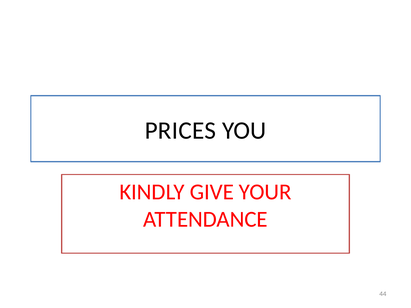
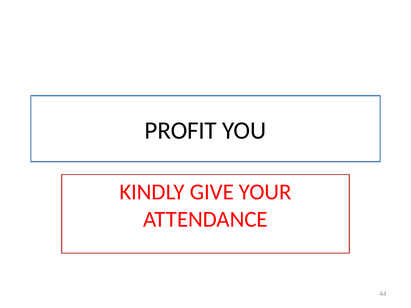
PRICES: PRICES -> PROFIT
